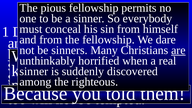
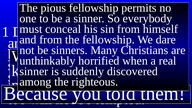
are at (178, 50) underline: present -> none
